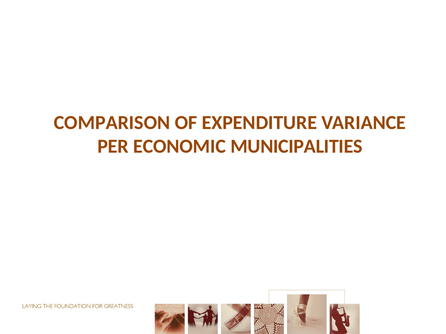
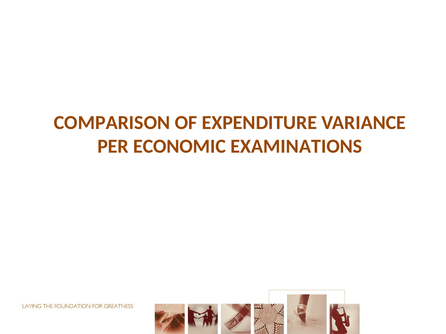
MUNICIPALITIES: MUNICIPALITIES -> EXAMINATIONS
